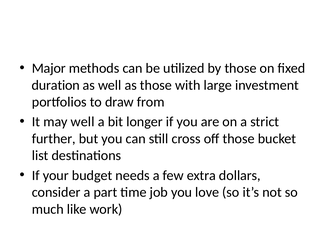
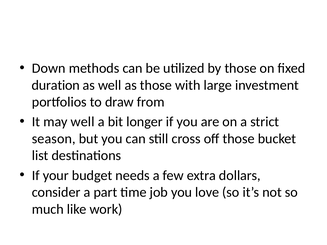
Major: Major -> Down
further: further -> season
